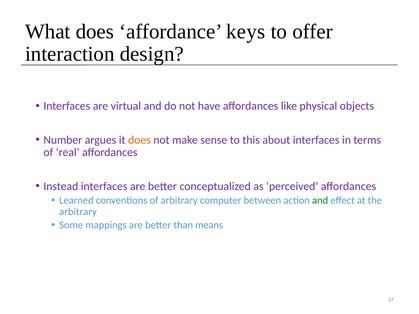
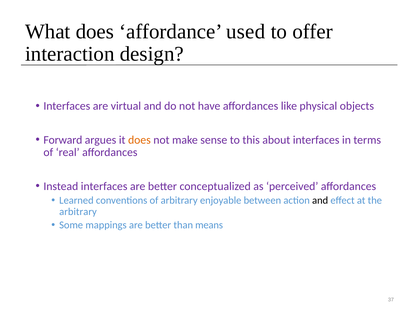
keys: keys -> used
Number: Number -> Forward
computer: computer -> enjoyable
and at (320, 201) colour: green -> black
